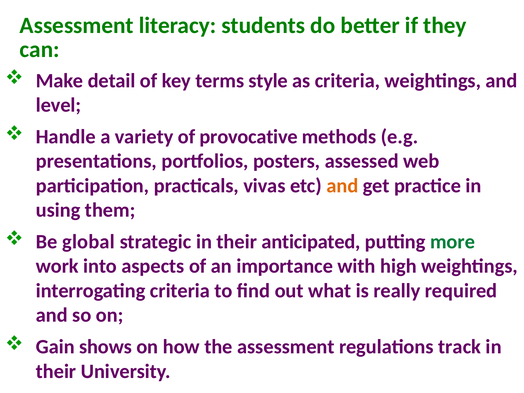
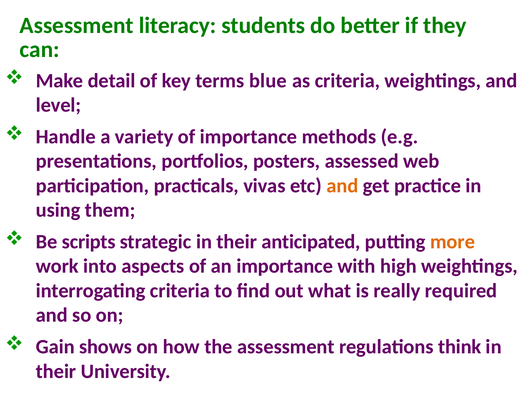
style: style -> blue
of provocative: provocative -> importance
global: global -> scripts
more colour: green -> orange
track: track -> think
